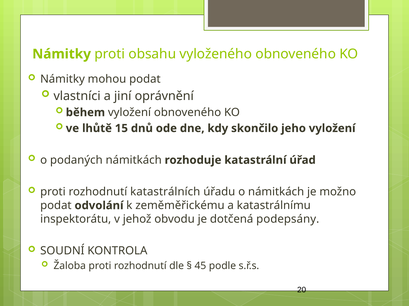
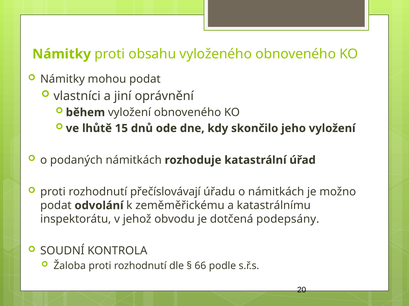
katastrálních: katastrálních -> přečíslovávají
45: 45 -> 66
